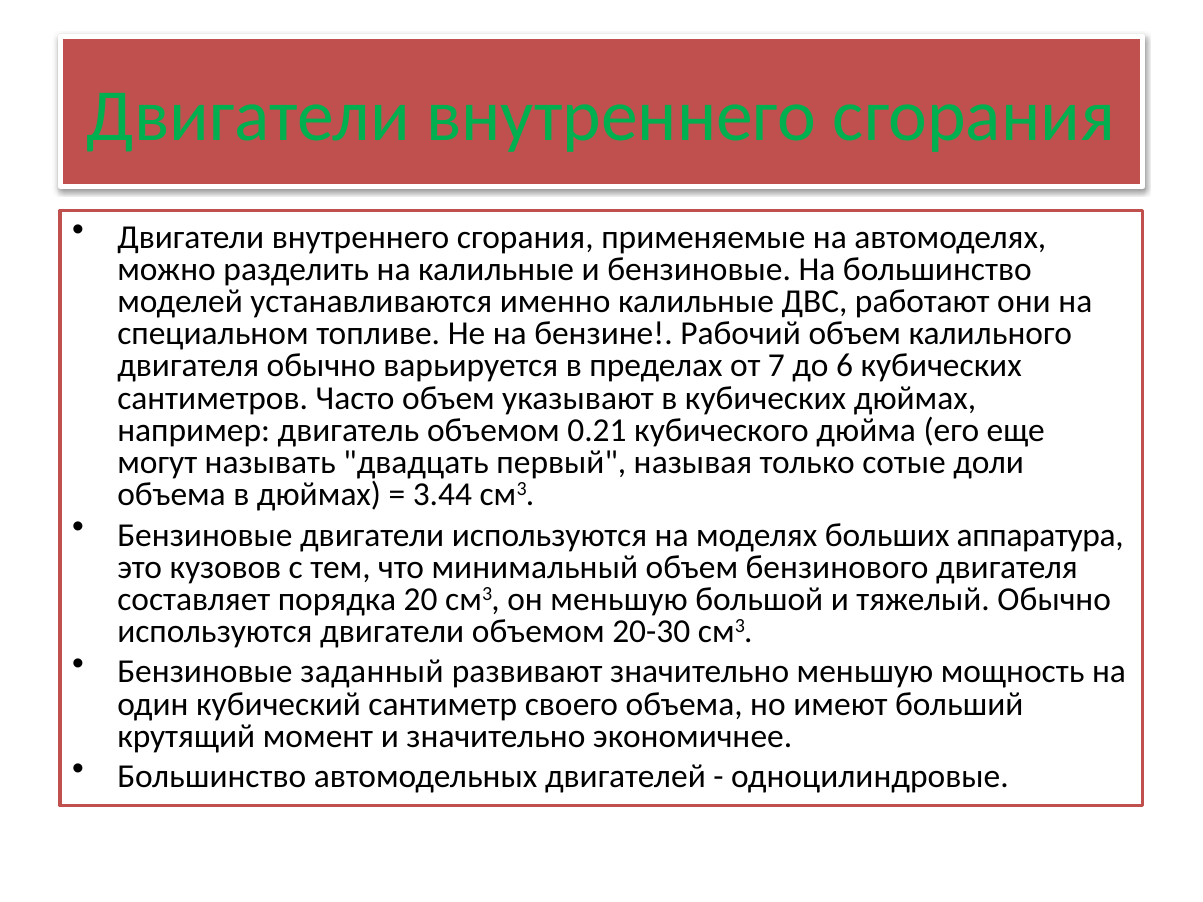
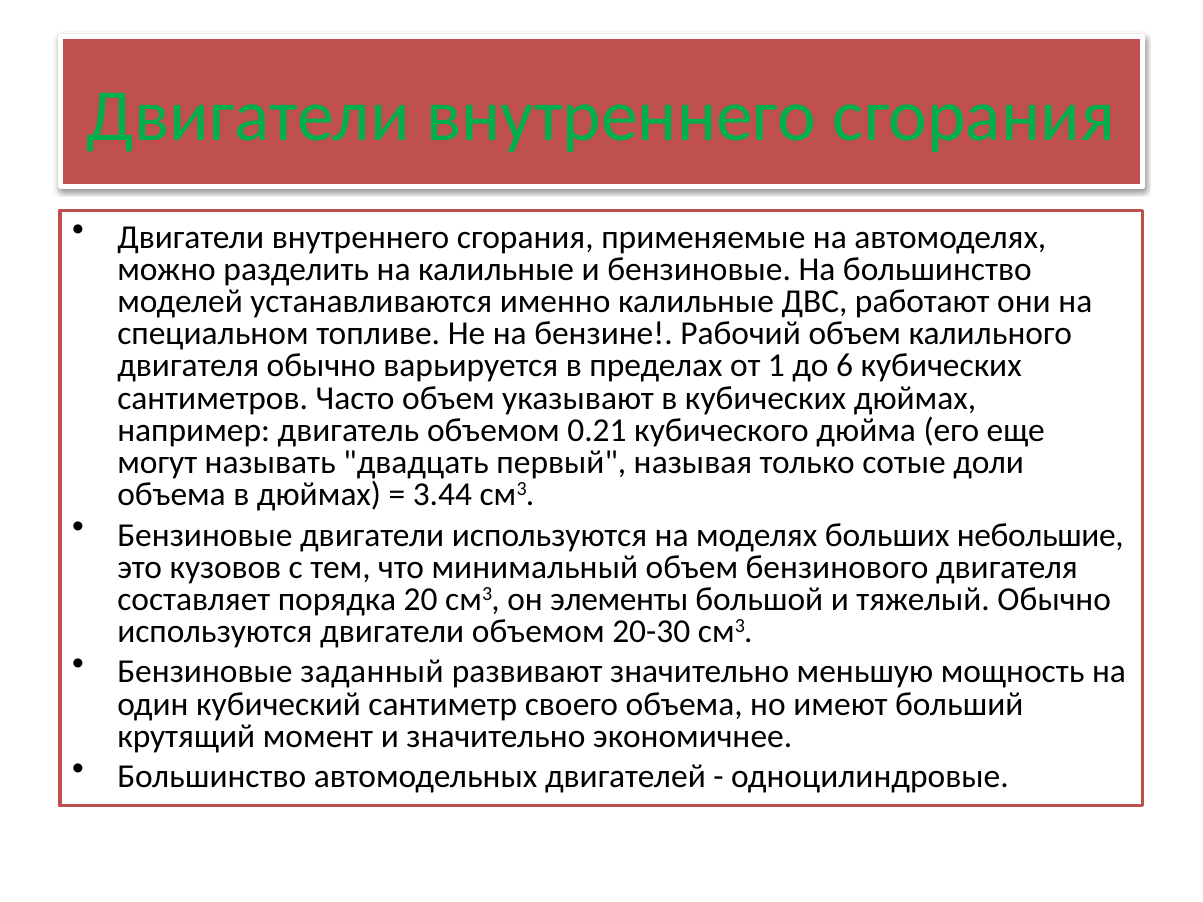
7: 7 -> 1
аппаратура: аппаратура -> небольшие
он меньшую: меньшую -> элементы
